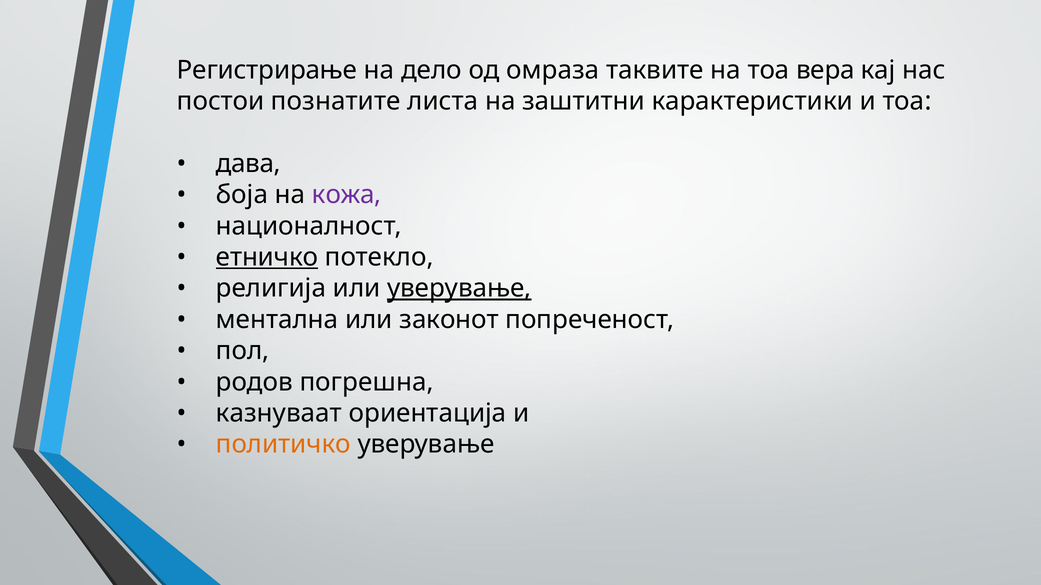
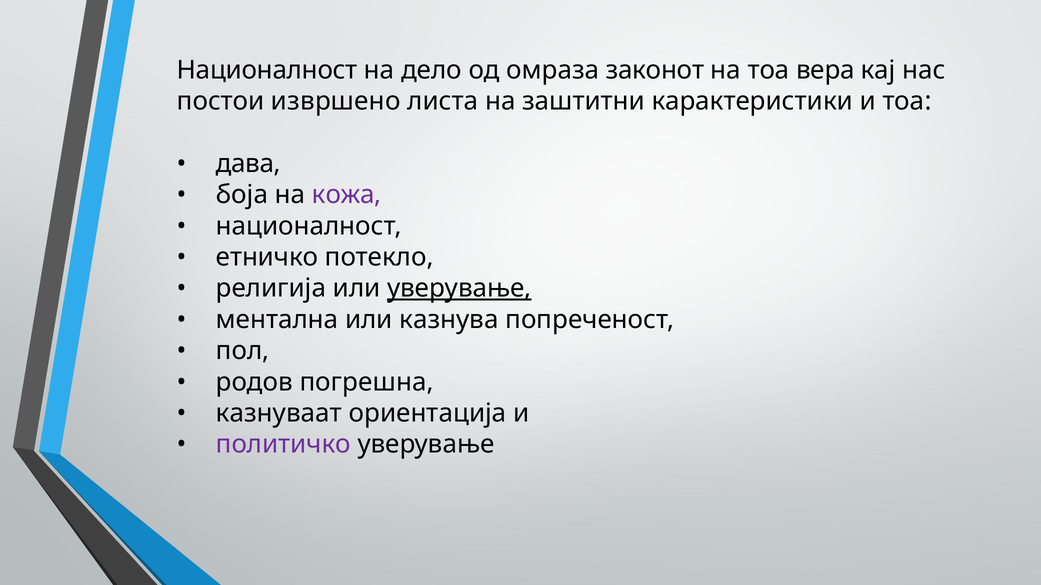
Регистрирање at (267, 70): Регистрирање -> Националност
таквите: таквите -> законот
познатите: познатите -> извршено
етничко underline: present -> none
законот: законот -> казнува
политичко colour: orange -> purple
